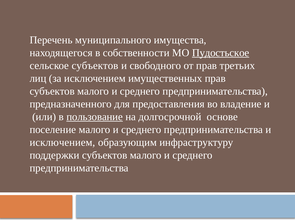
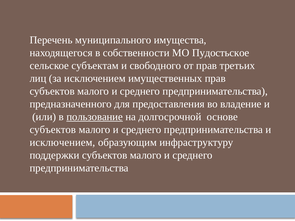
Пудостьское underline: present -> none
сельское субъектов: субъектов -> субъектам
поселение at (53, 130): поселение -> субъектов
